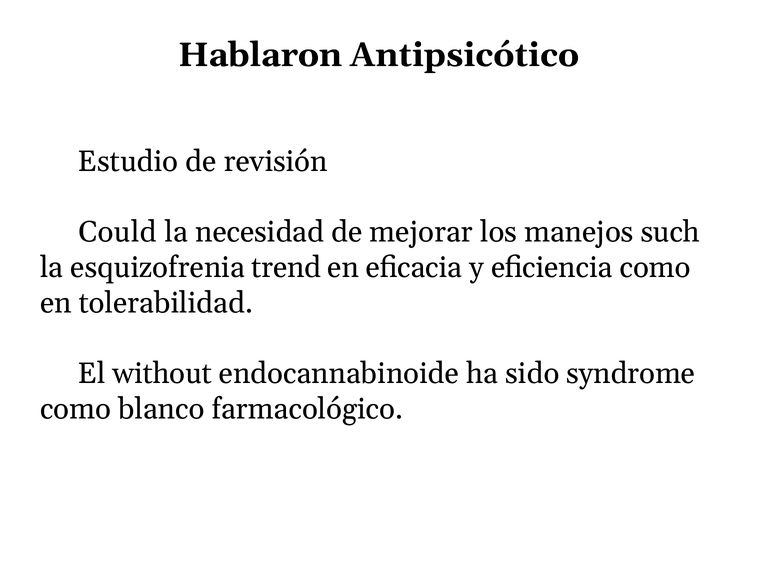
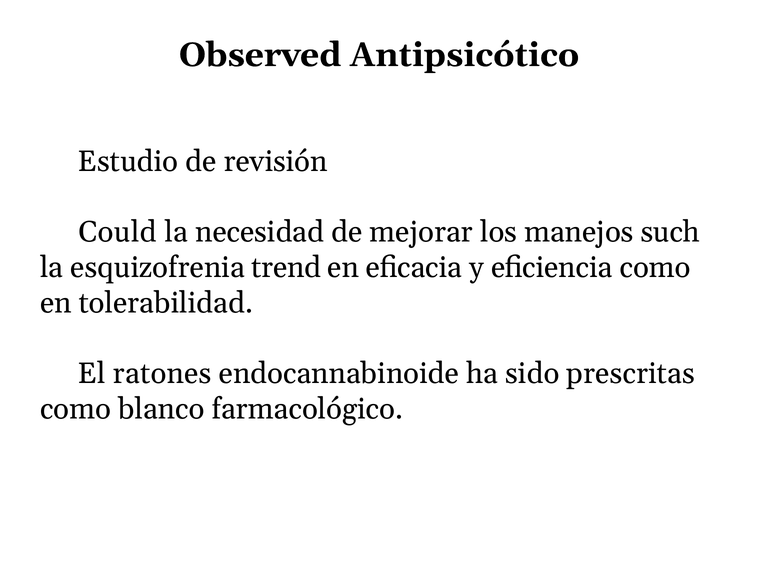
Hablaron: Hablaron -> Observed
without: without -> ratones
syndrome: syndrome -> prescritas
